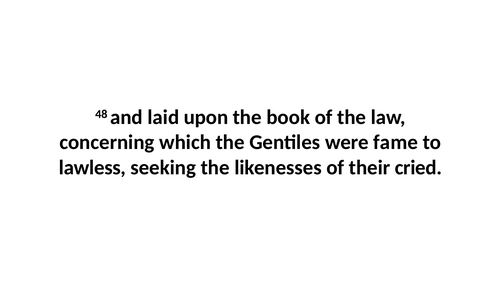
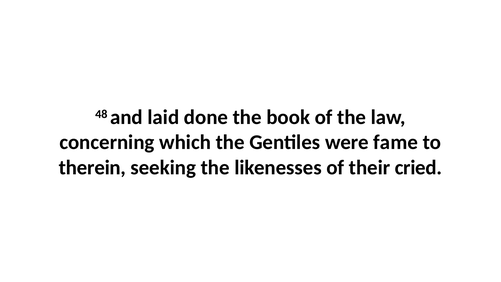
upon: upon -> done
lawless: lawless -> therein
